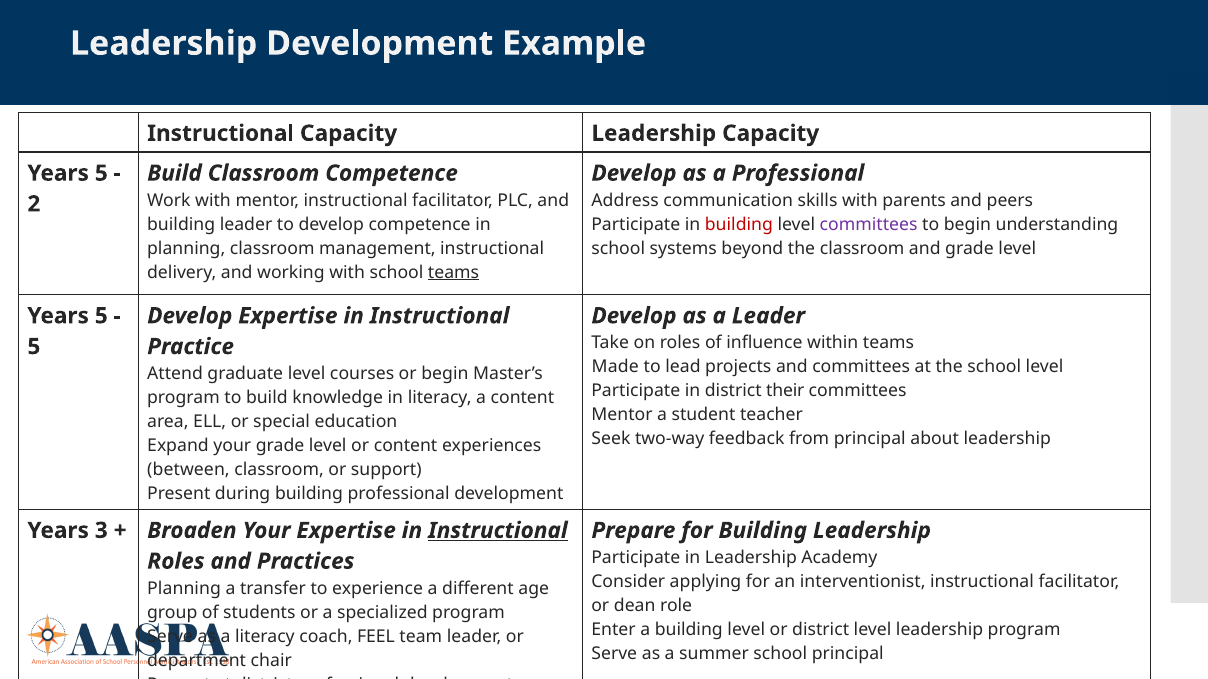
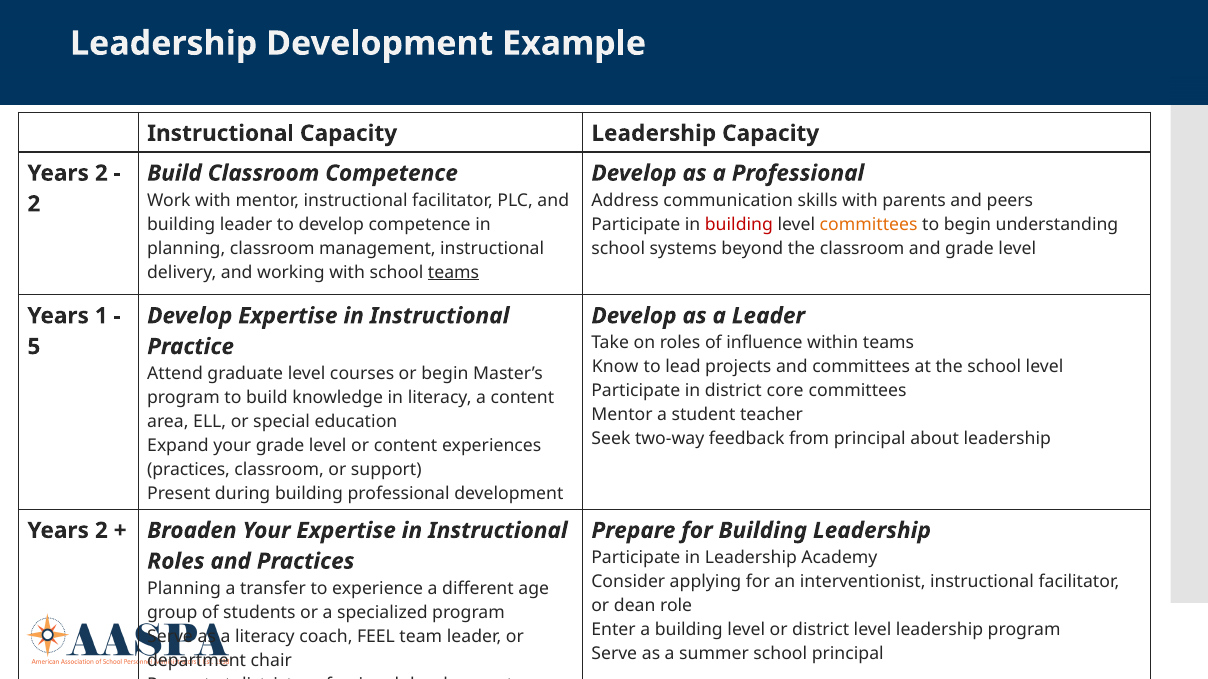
5 at (101, 173): 5 -> 2
committees at (869, 225) colour: purple -> orange
5 at (101, 316): 5 -> 1
Made: Made -> Know
their: their -> core
between at (188, 470): between -> practices
3 at (101, 531): 3 -> 2
Instructional at (498, 531) underline: present -> none
